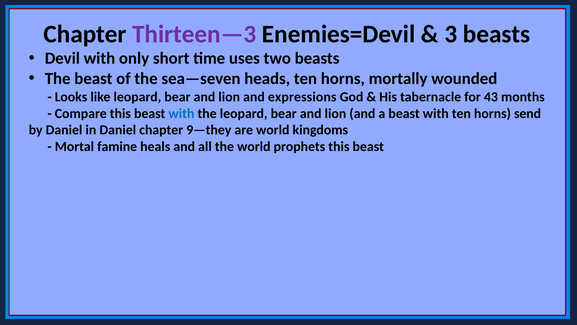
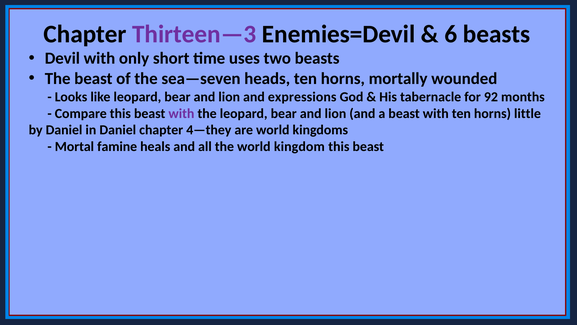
3: 3 -> 6
43: 43 -> 92
with at (181, 113) colour: blue -> purple
send: send -> little
9—they: 9—they -> 4—they
prophets: prophets -> kingdom
